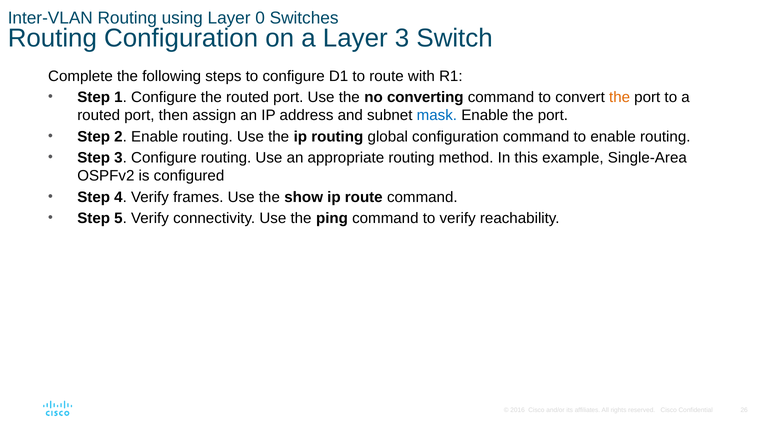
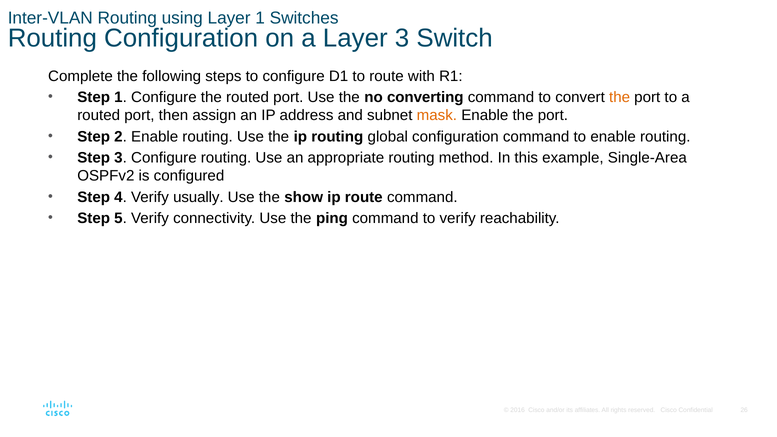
Layer 0: 0 -> 1
mask colour: blue -> orange
frames: frames -> usually
